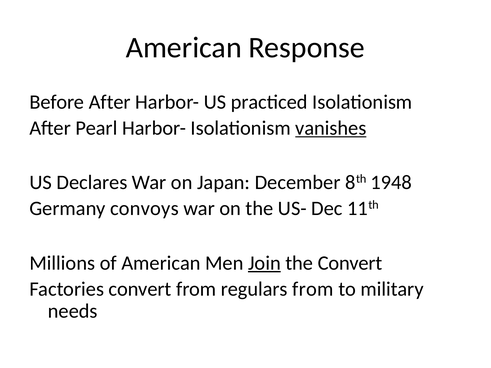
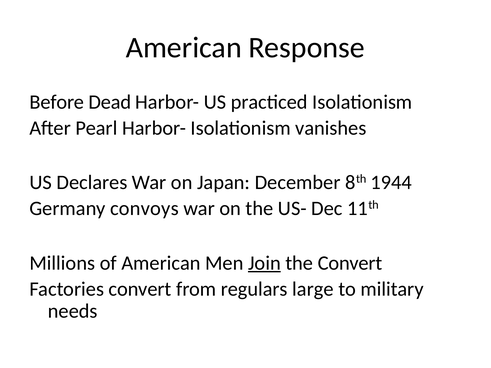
Before After: After -> Dead
vanishes underline: present -> none
1948: 1948 -> 1944
regulars from: from -> large
